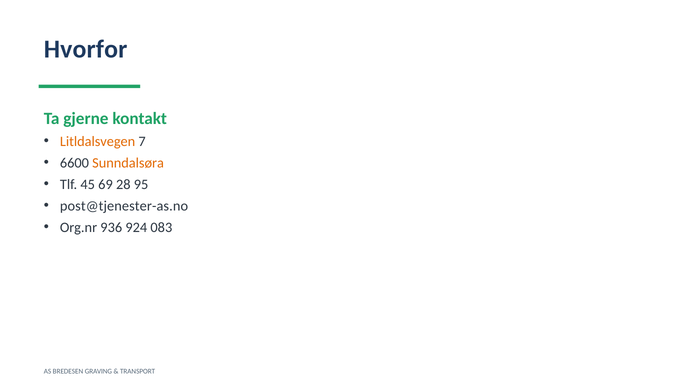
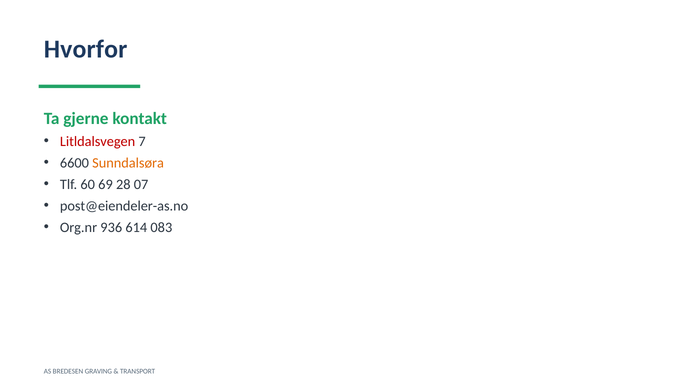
Litldalsvegen colour: orange -> red
45: 45 -> 60
95: 95 -> 07
post@tjenester-as.no: post@tjenester-as.no -> post@eiendeler-as.no
924: 924 -> 614
